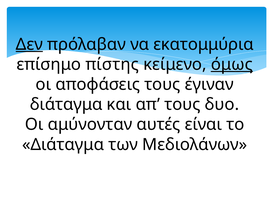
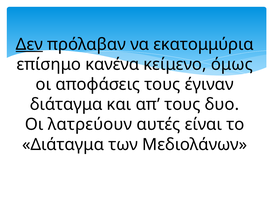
πίστης: πίστης -> κανένα
όμως underline: present -> none
αμύνονταν: αμύνονταν -> λατρεύουν
